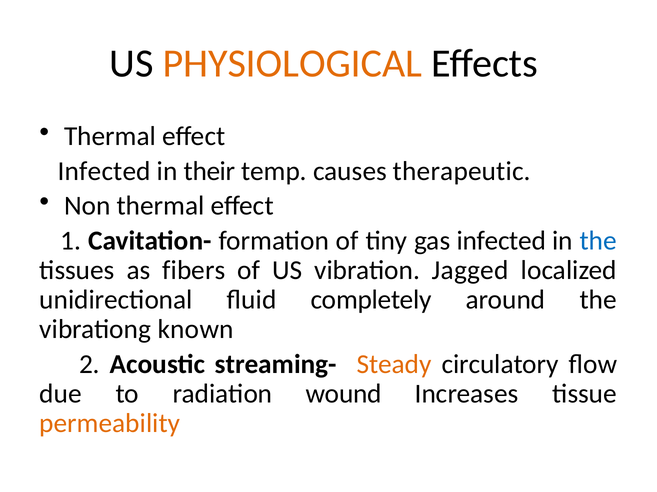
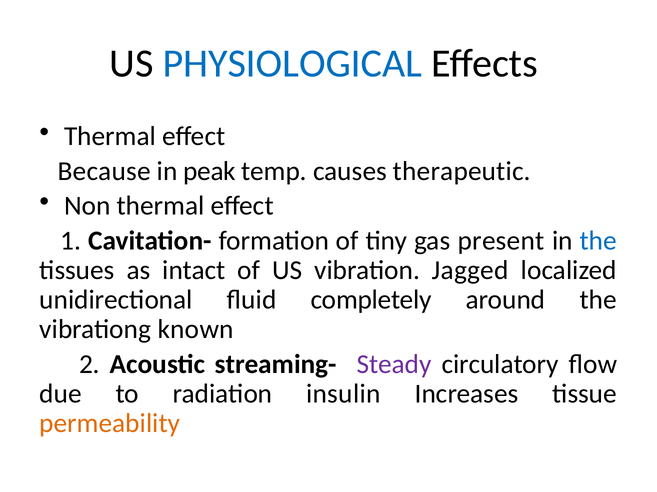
PHYSIOLOGICAL colour: orange -> blue
Infected at (104, 171): Infected -> Because
their: their -> peak
gas infected: infected -> present
fibers: fibers -> intact
Steady colour: orange -> purple
wound: wound -> insulin
